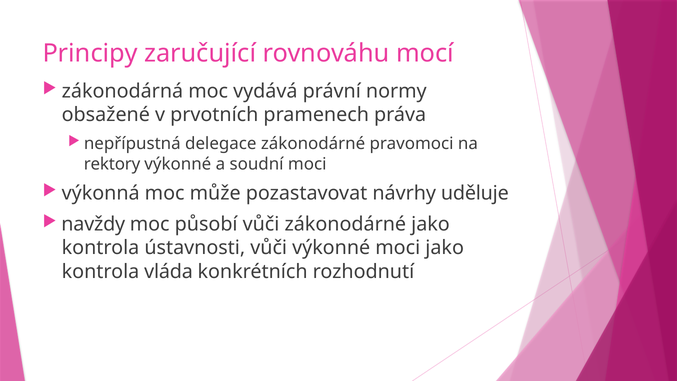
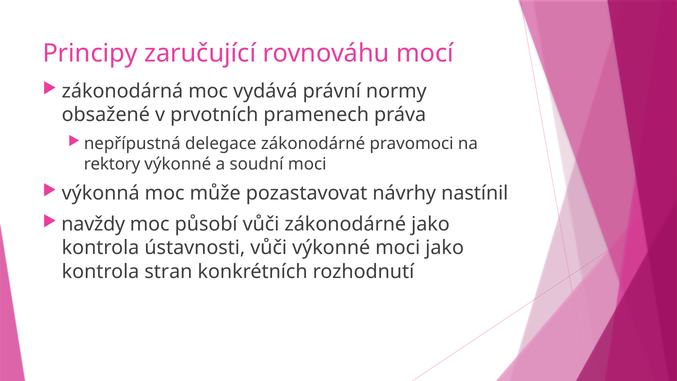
uděluje: uděluje -> nastínil
vláda: vláda -> stran
